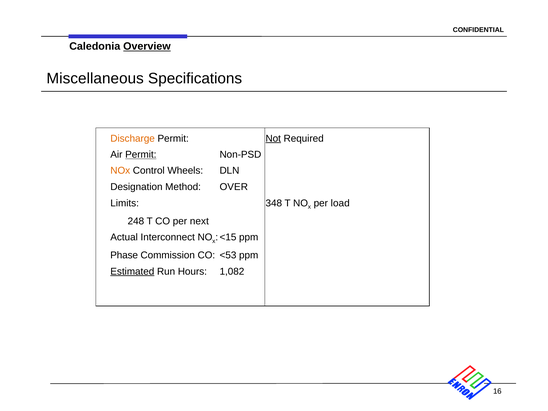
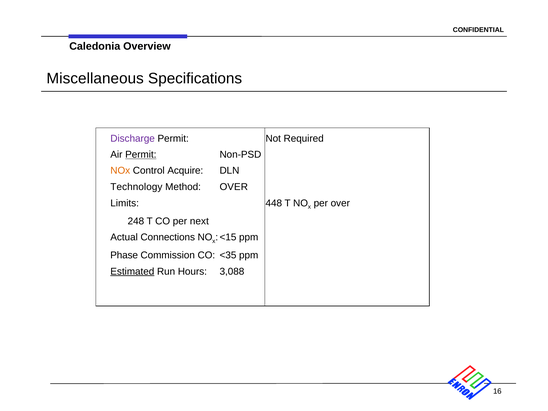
Overview underline: present -> none
Discharge colour: orange -> purple
Not underline: present -> none
Wheels: Wheels -> Acquire
Designation: Designation -> Technology
348: 348 -> 448
per load: load -> over
Interconnect: Interconnect -> Connections
<53: <53 -> <35
1,082: 1,082 -> 3,088
